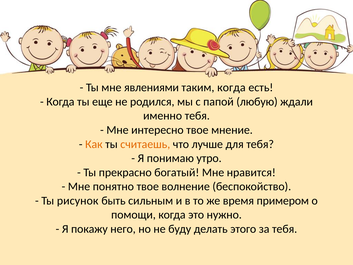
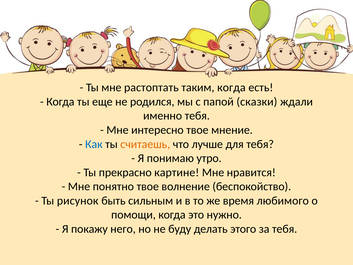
явлениями: явлениями -> растоптать
любую: любую -> сказки
Как colour: orange -> blue
богатый: богатый -> картине
примером: примером -> любимого
